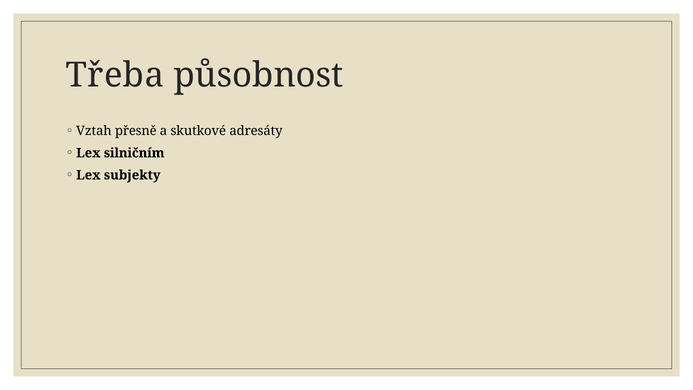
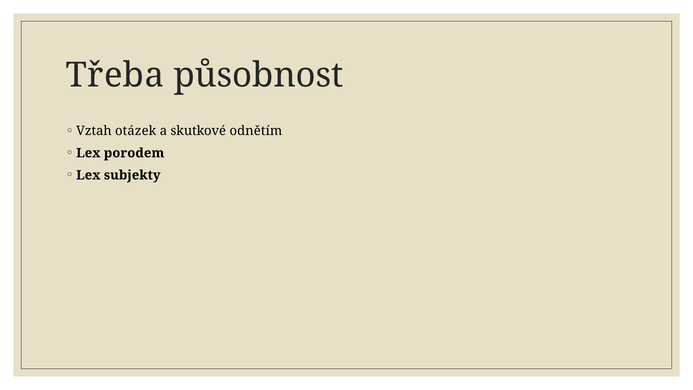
přesně: přesně -> otázek
adresáty: adresáty -> odnětím
silničním: silničním -> porodem
